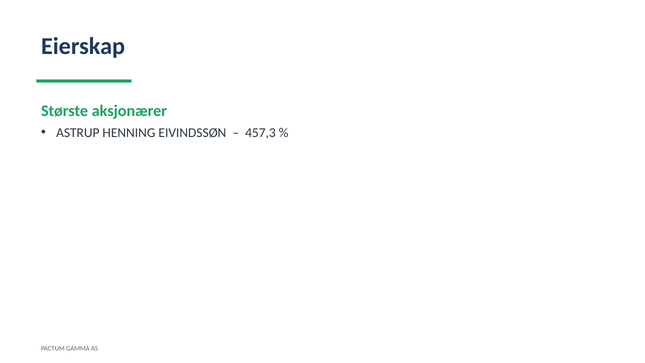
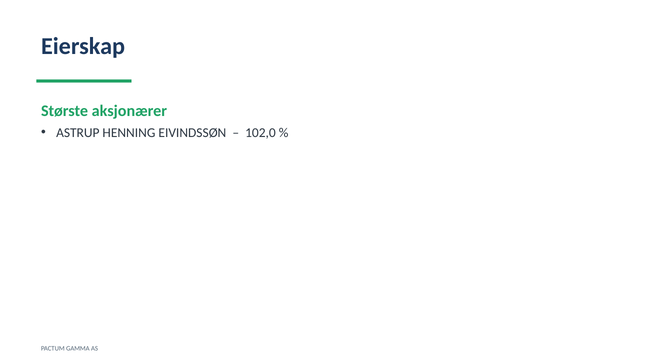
457,3: 457,3 -> 102,0
